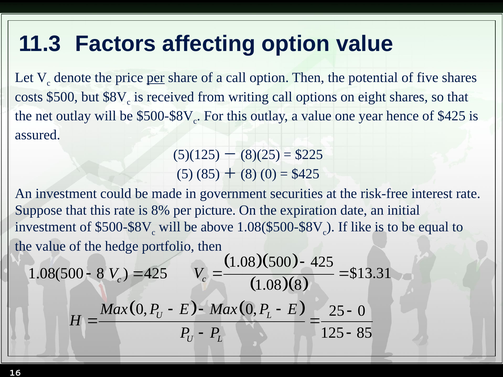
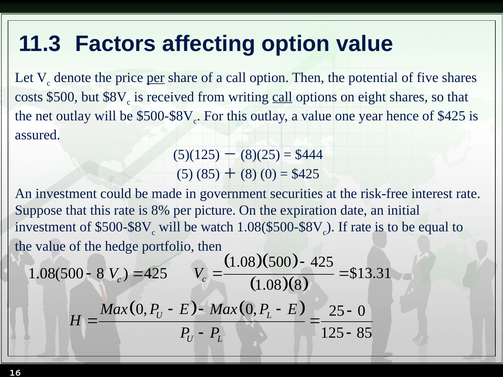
call at (282, 97) underline: none -> present
$225: $225 -> $444
above: above -> watch
If like: like -> rate
